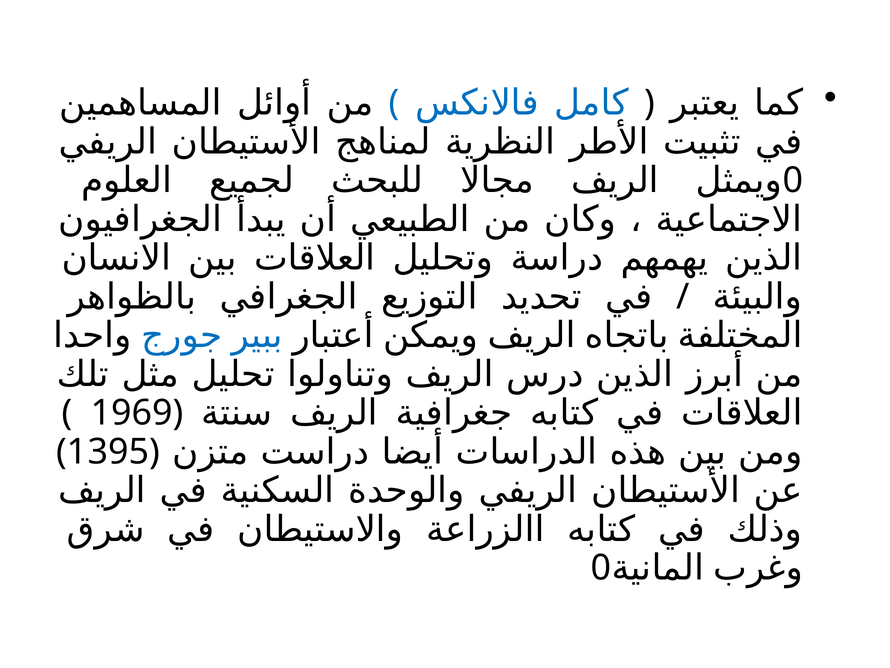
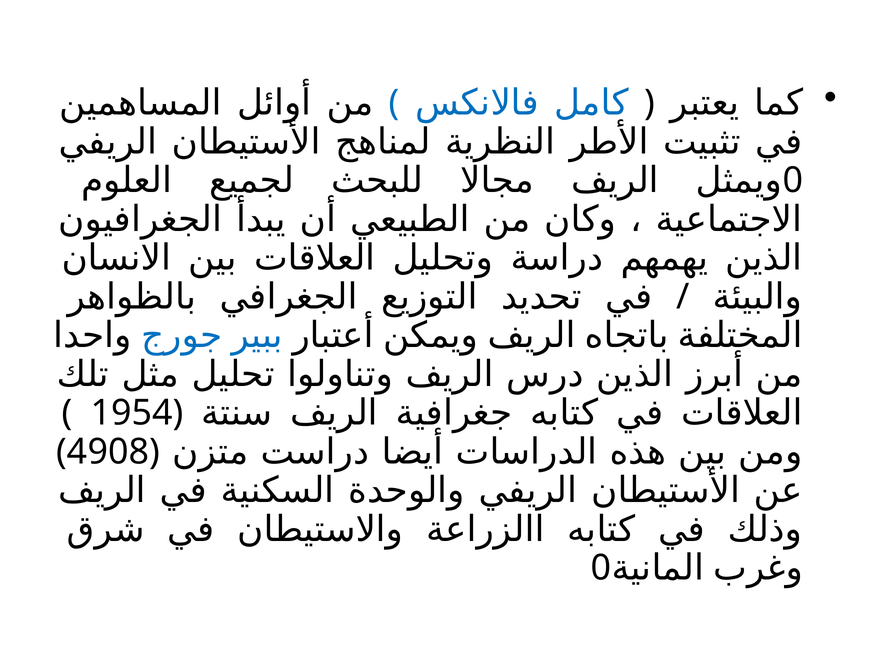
1969: 1969 -> 1954
1395: 1395 -> 4908
